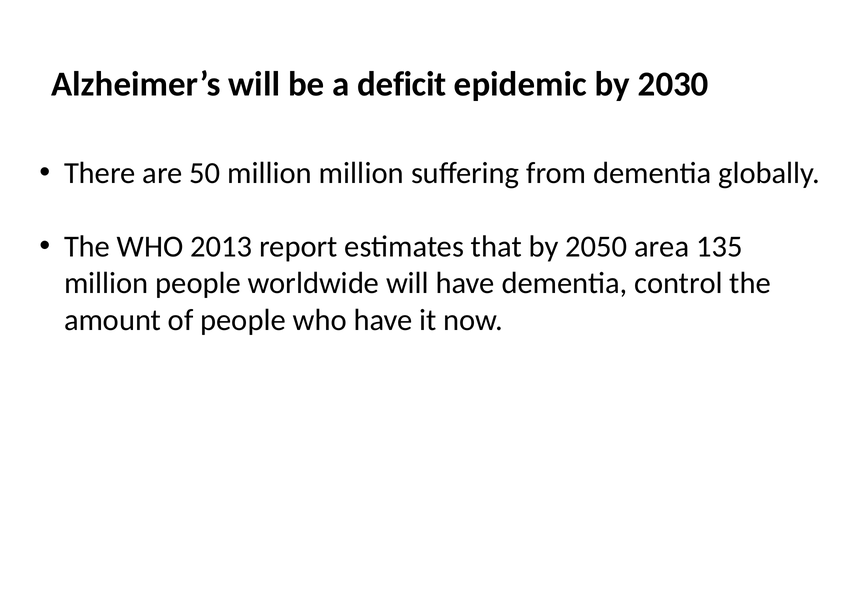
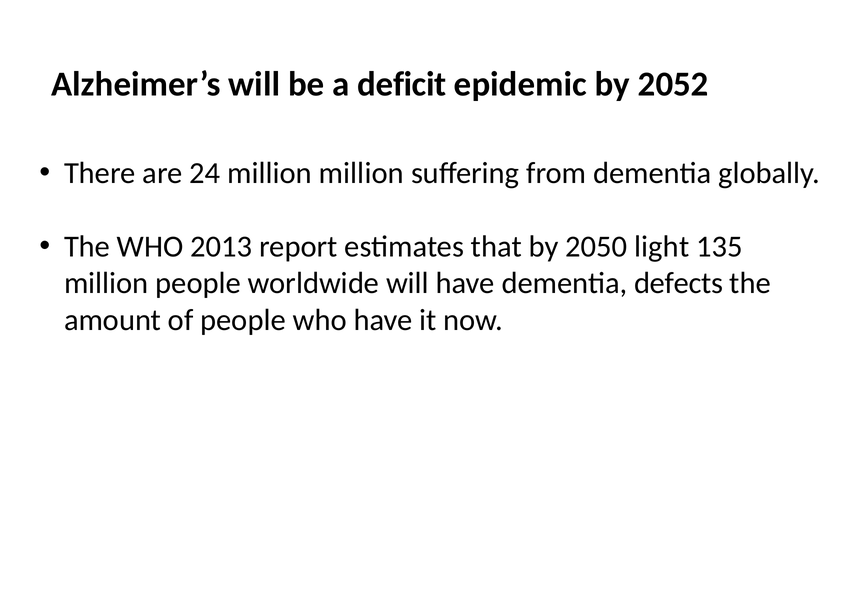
2030: 2030 -> 2052
50: 50 -> 24
area: area -> light
control: control -> defects
